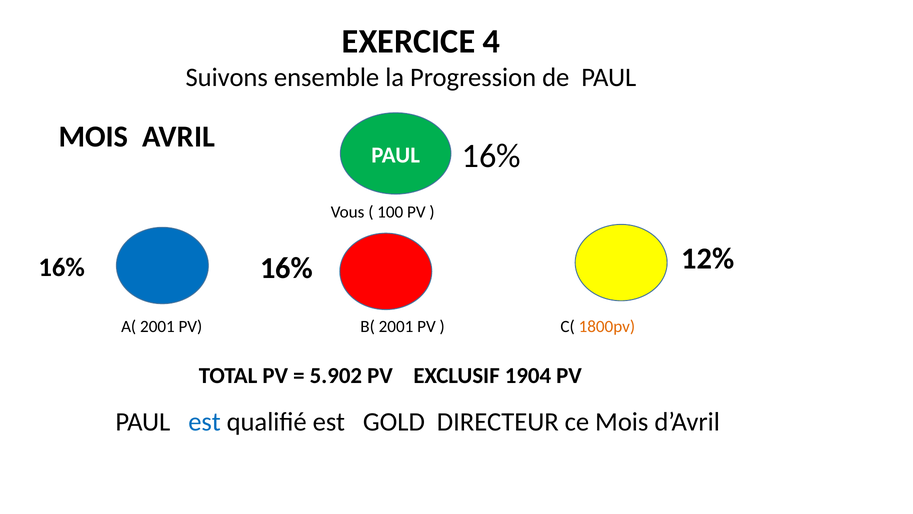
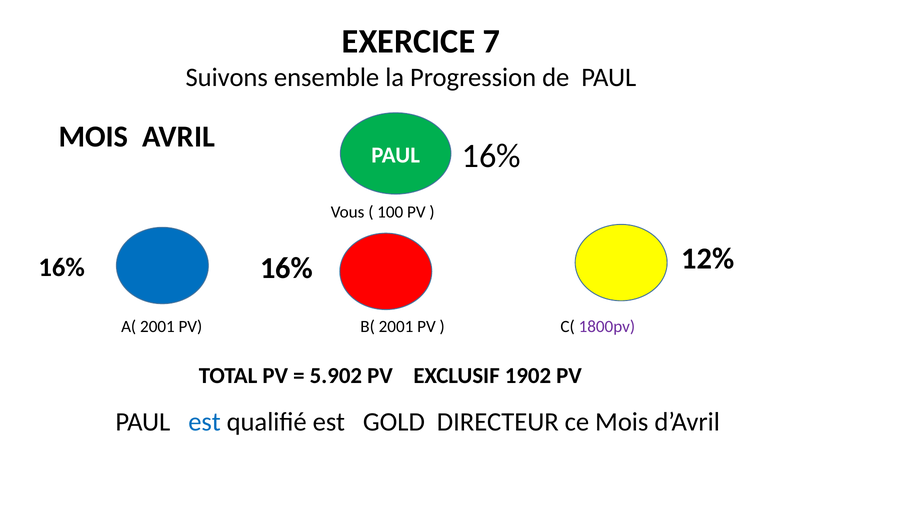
4: 4 -> 7
1800pv colour: orange -> purple
1904: 1904 -> 1902
